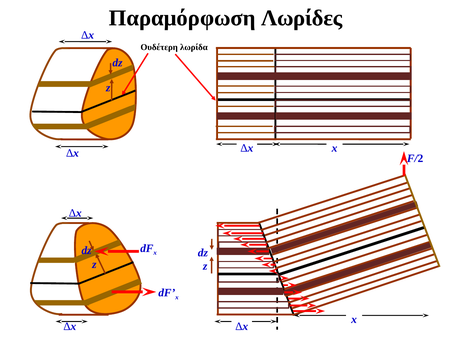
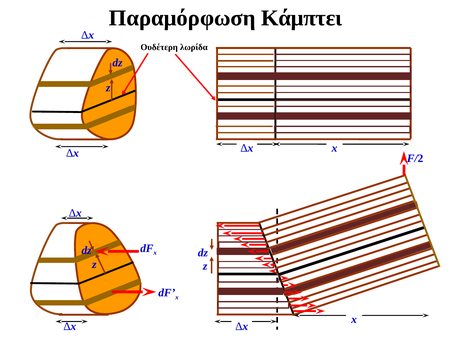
Λωρίδες: Λωρίδες -> Κάμπτει
